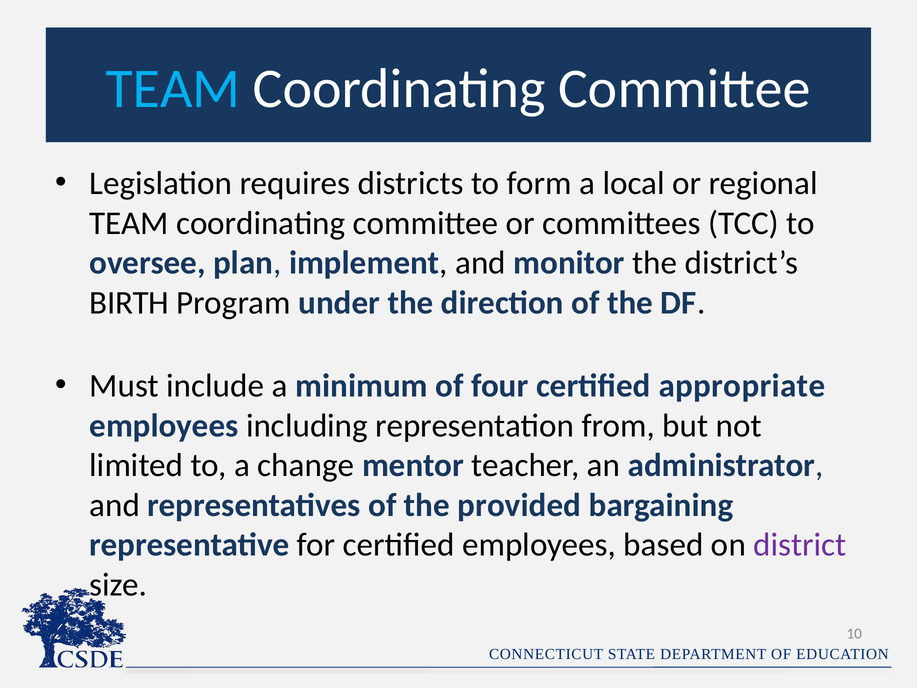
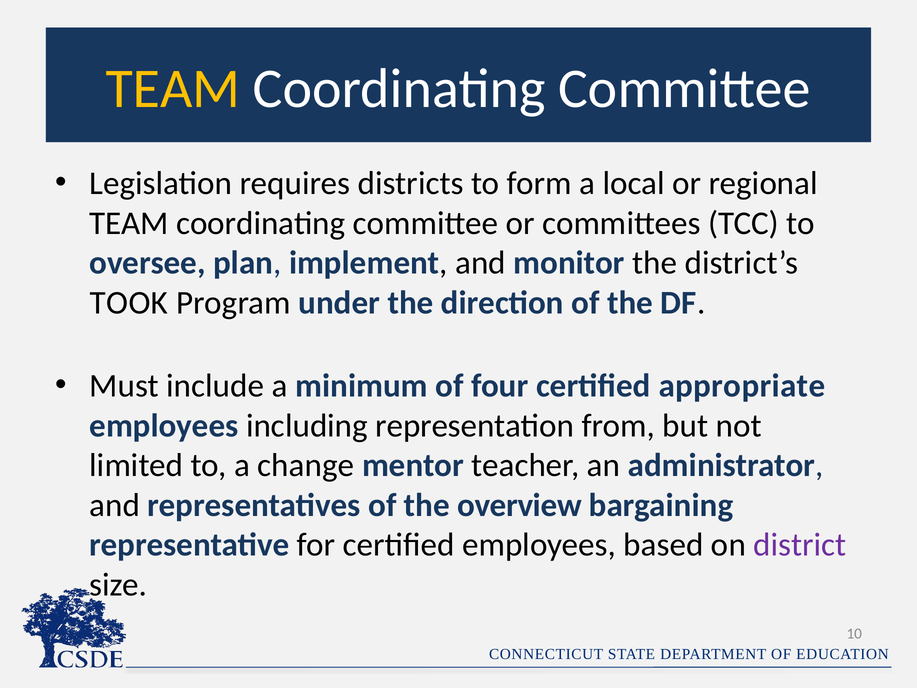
TEAM at (173, 89) colour: light blue -> yellow
BIRTH: BIRTH -> TOOK
provided: provided -> overview
